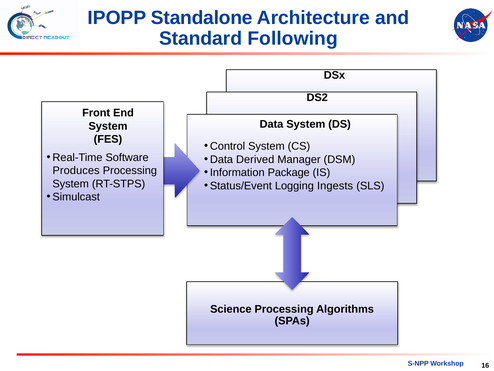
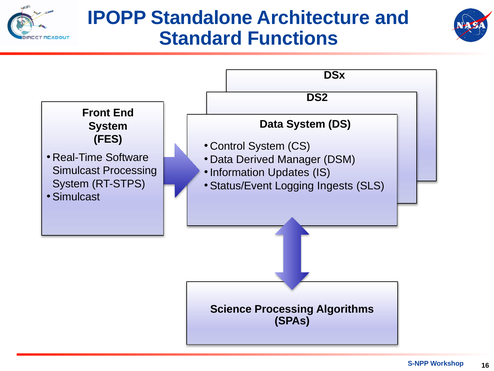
Following: Following -> Functions
Produces at (76, 170): Produces -> Simulcast
Package: Package -> Updates
